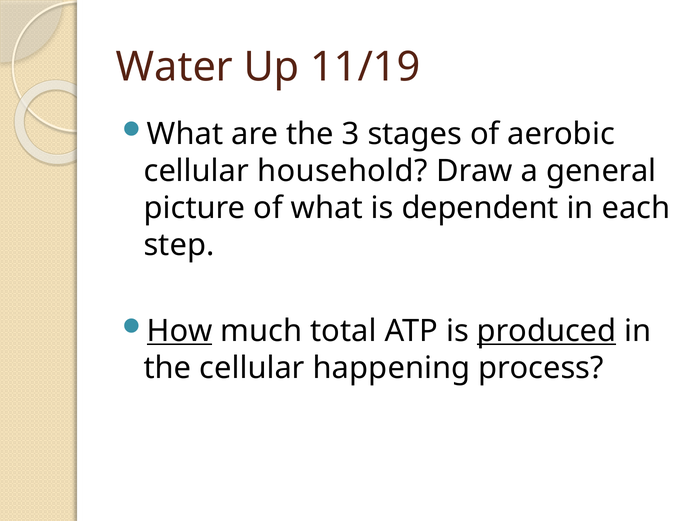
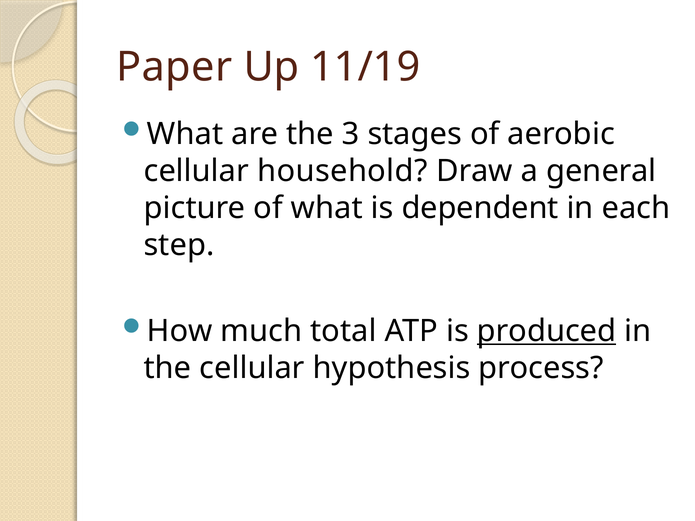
Water: Water -> Paper
How underline: present -> none
happening: happening -> hypothesis
